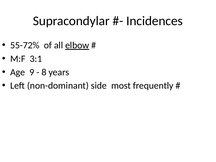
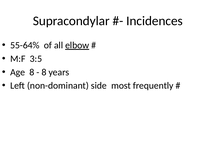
55-72%: 55-72% -> 55-64%
3:1: 3:1 -> 3:5
9 at (32, 72): 9 -> 8
